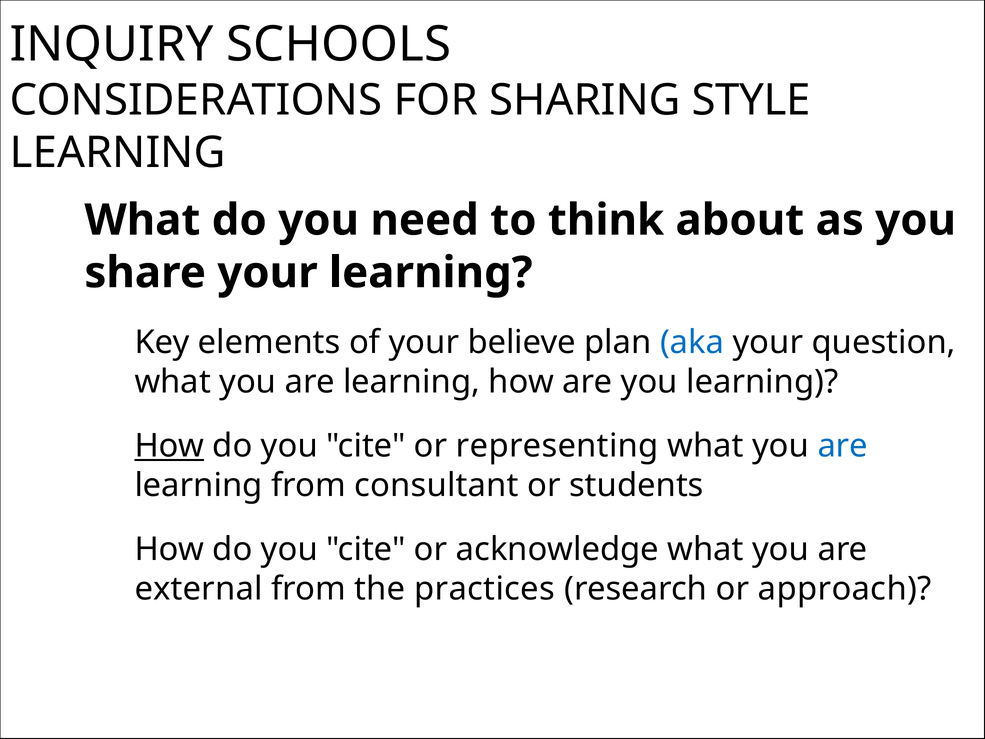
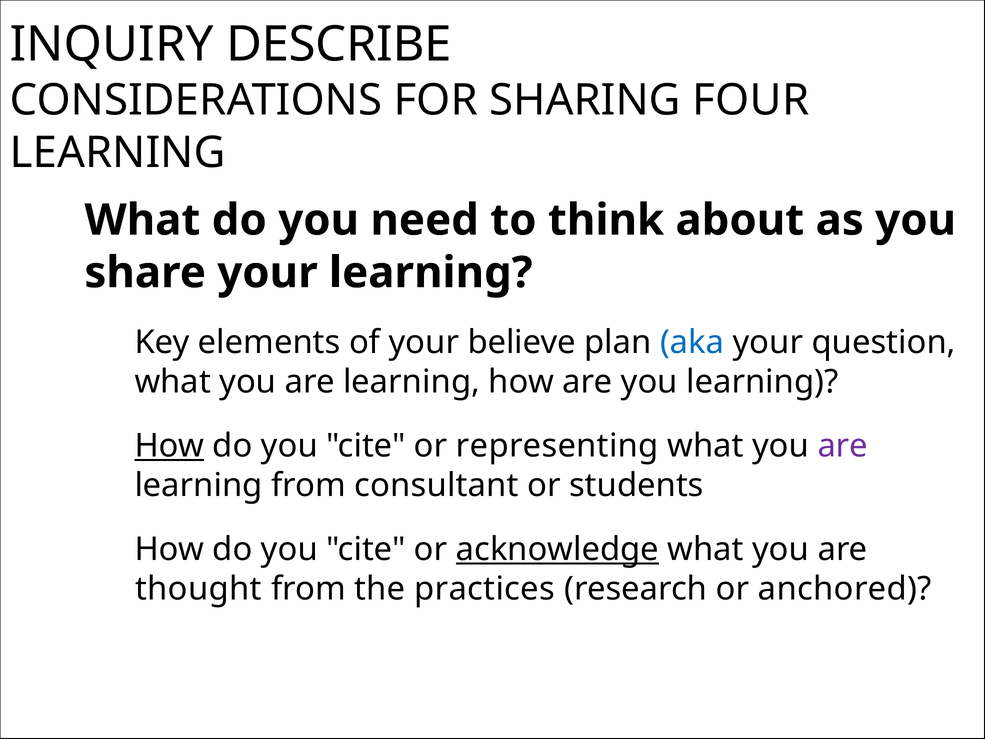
SCHOOLS: SCHOOLS -> DESCRIBE
STYLE: STYLE -> FOUR
are at (843, 446) colour: blue -> purple
acknowledge underline: none -> present
external: external -> thought
approach: approach -> anchored
